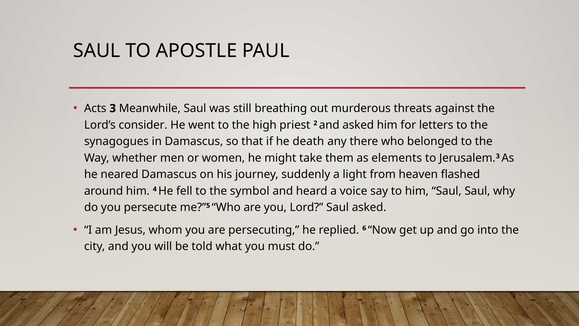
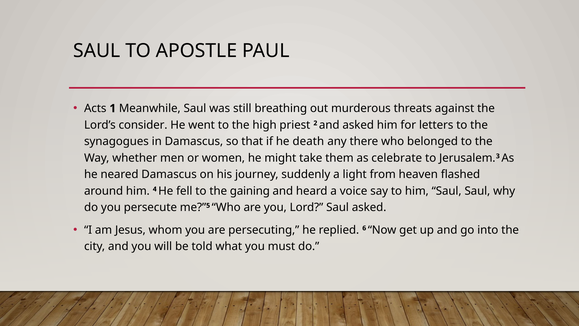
3: 3 -> 1
elements: elements -> celebrate
symbol: symbol -> gaining
